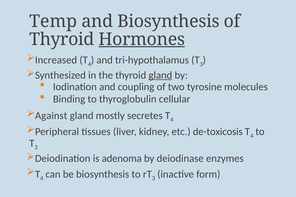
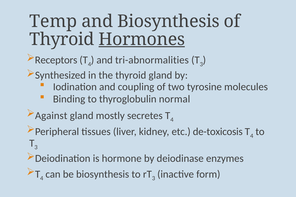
Increased: Increased -> Receptors
tri-hypothalamus: tri-hypothalamus -> tri-abnormalities
gland at (160, 75) underline: present -> none
cellular: cellular -> normal
adenoma: adenoma -> hormone
